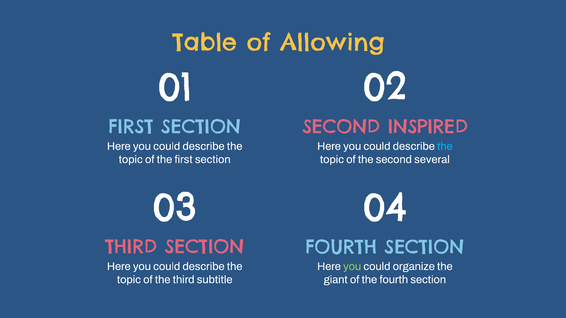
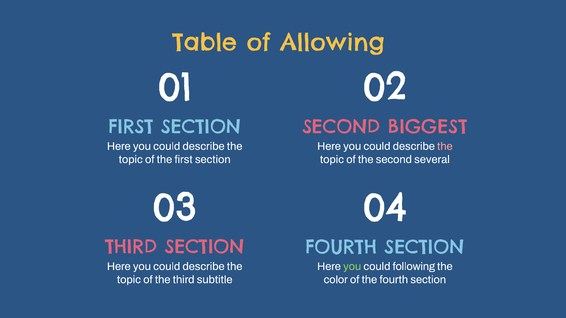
INSPIRED: INSPIRED -> BIGGEST
the at (445, 146) colour: light blue -> pink
organize: organize -> following
giant: giant -> color
